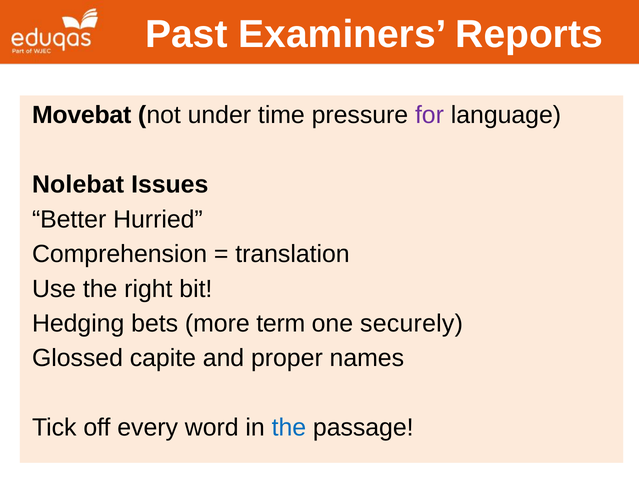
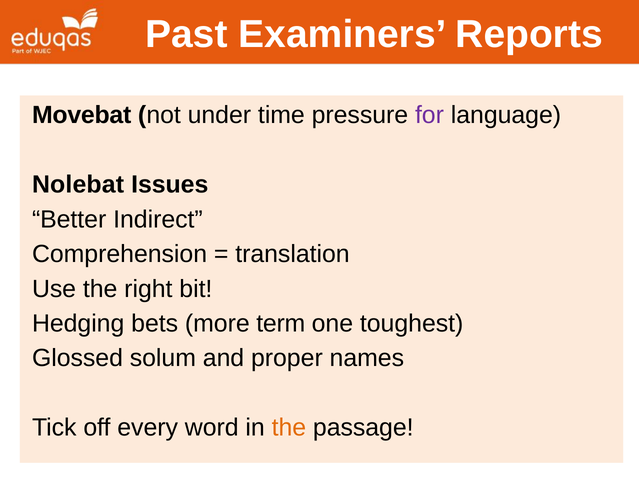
Hurried: Hurried -> Indirect
securely: securely -> toughest
capite: capite -> solum
the at (289, 428) colour: blue -> orange
